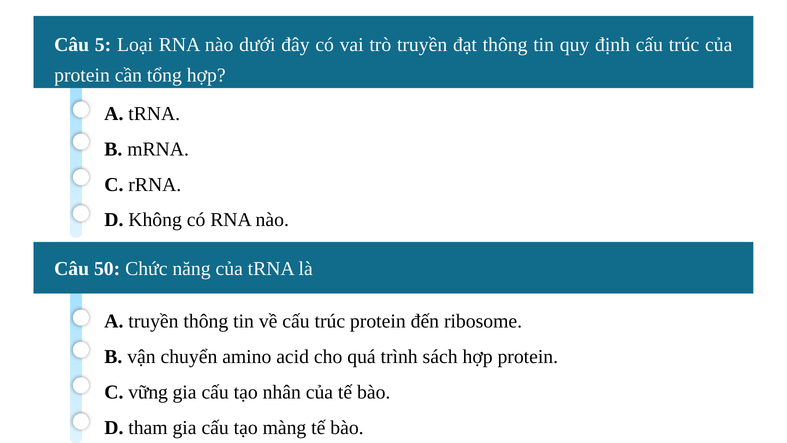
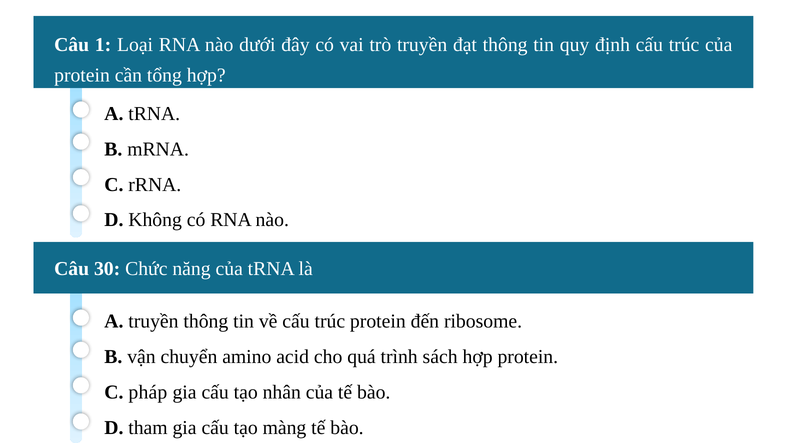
5: 5 -> 1
50: 50 -> 30
vững: vững -> pháp
